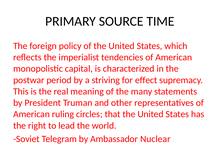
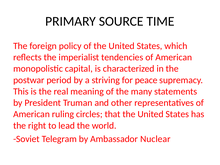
effect: effect -> peace
